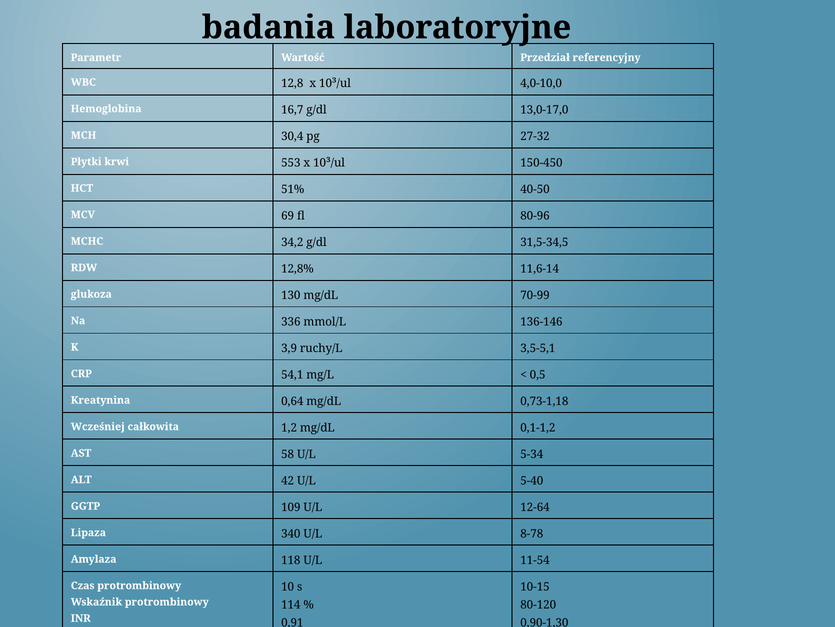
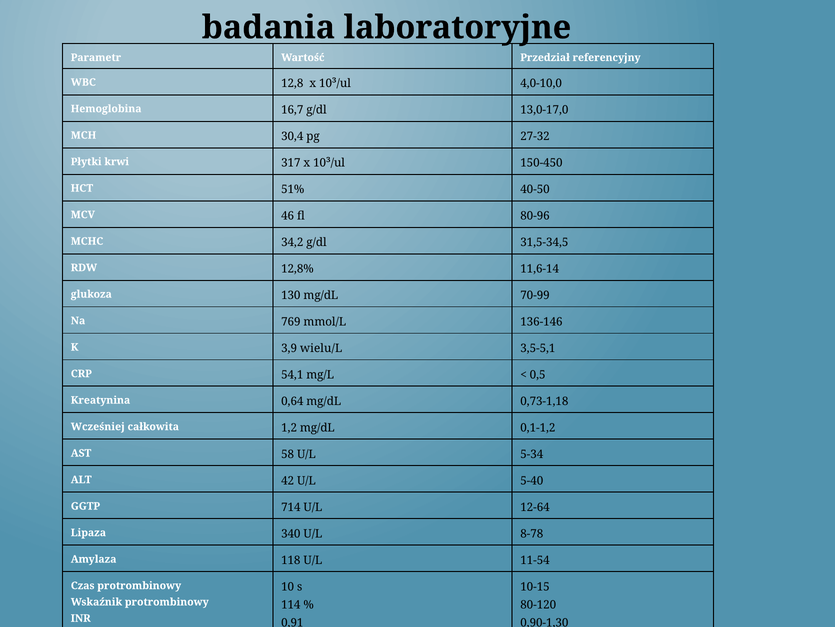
553: 553 -> 317
69: 69 -> 46
336: 336 -> 769
ruchy/L: ruchy/L -> wielu/L
109: 109 -> 714
